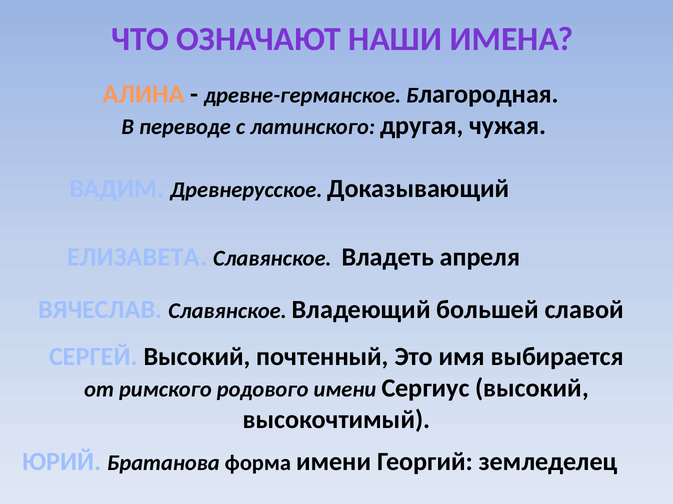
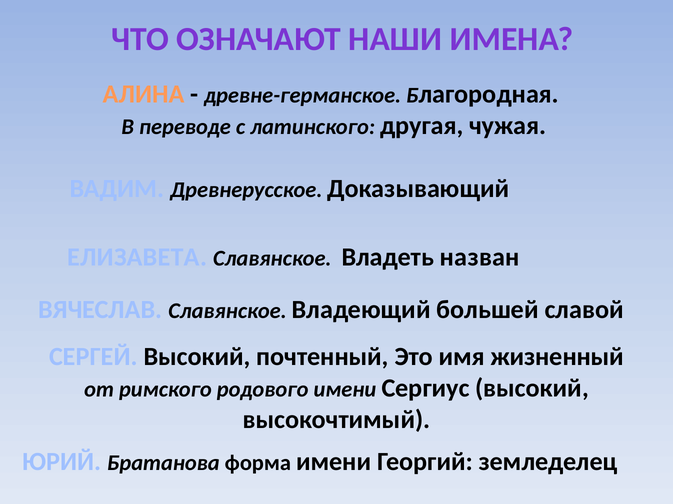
апреля: апреля -> назван
выбирается: выбирается -> жизненный
